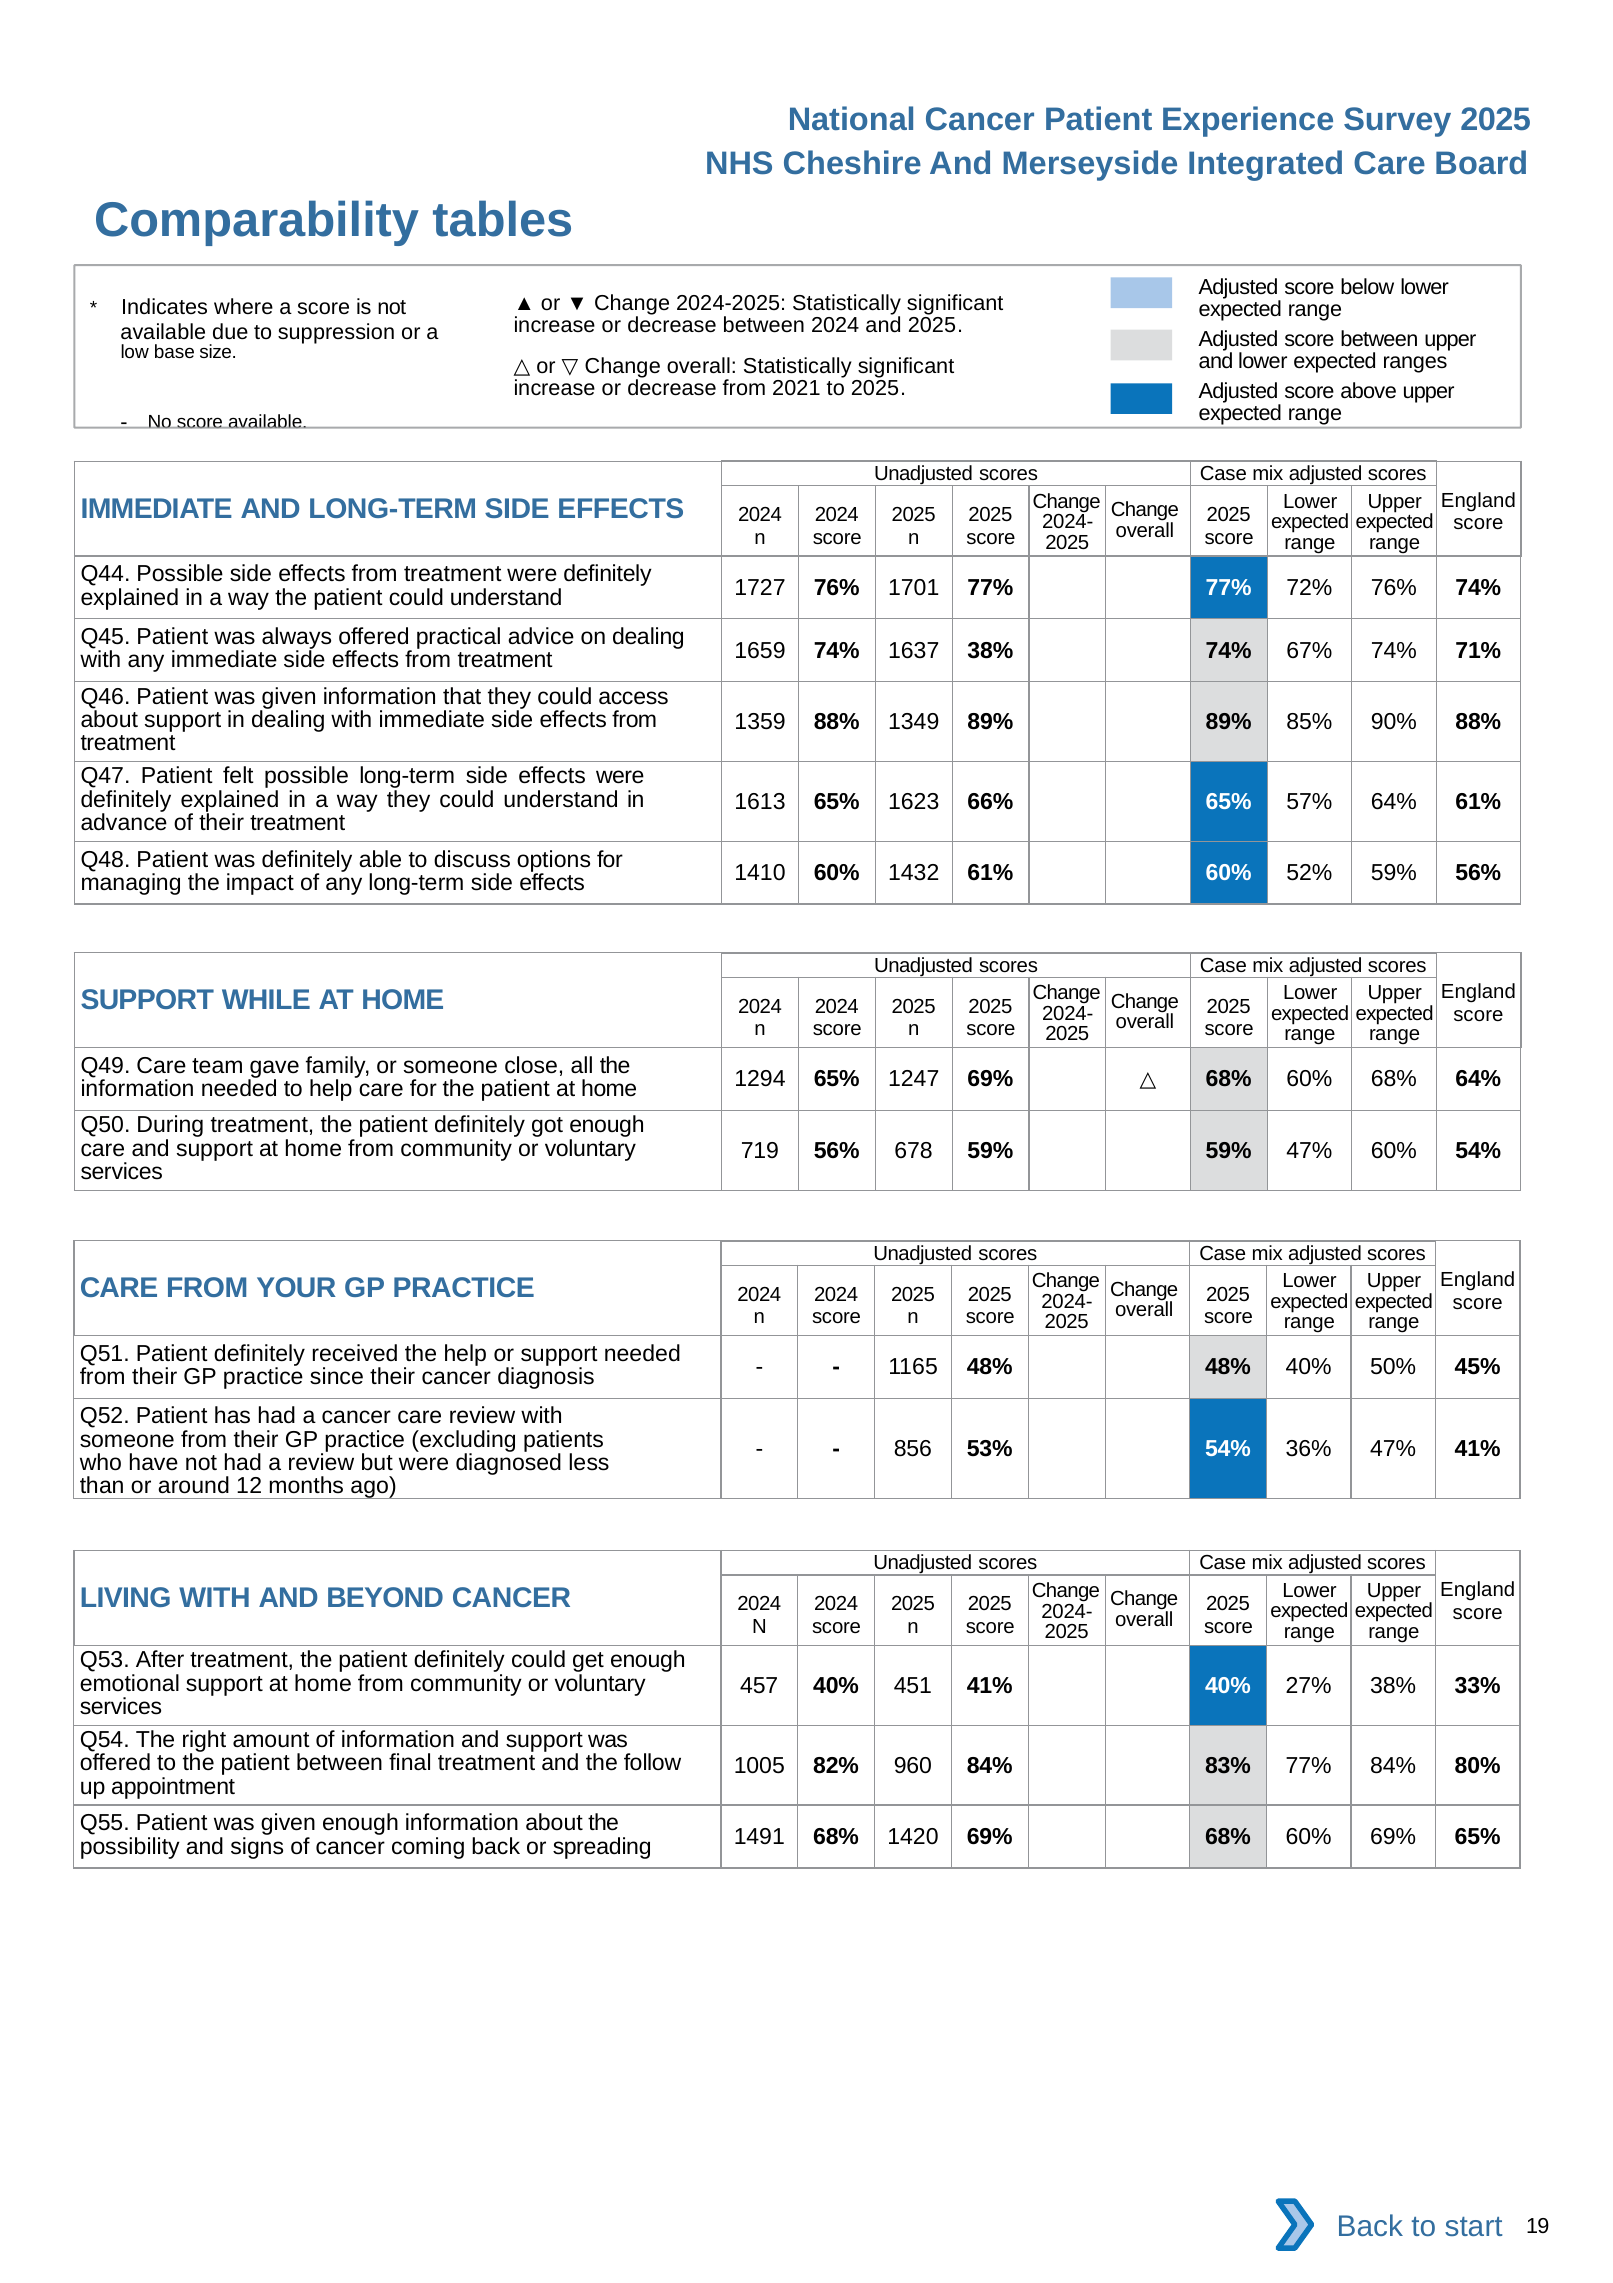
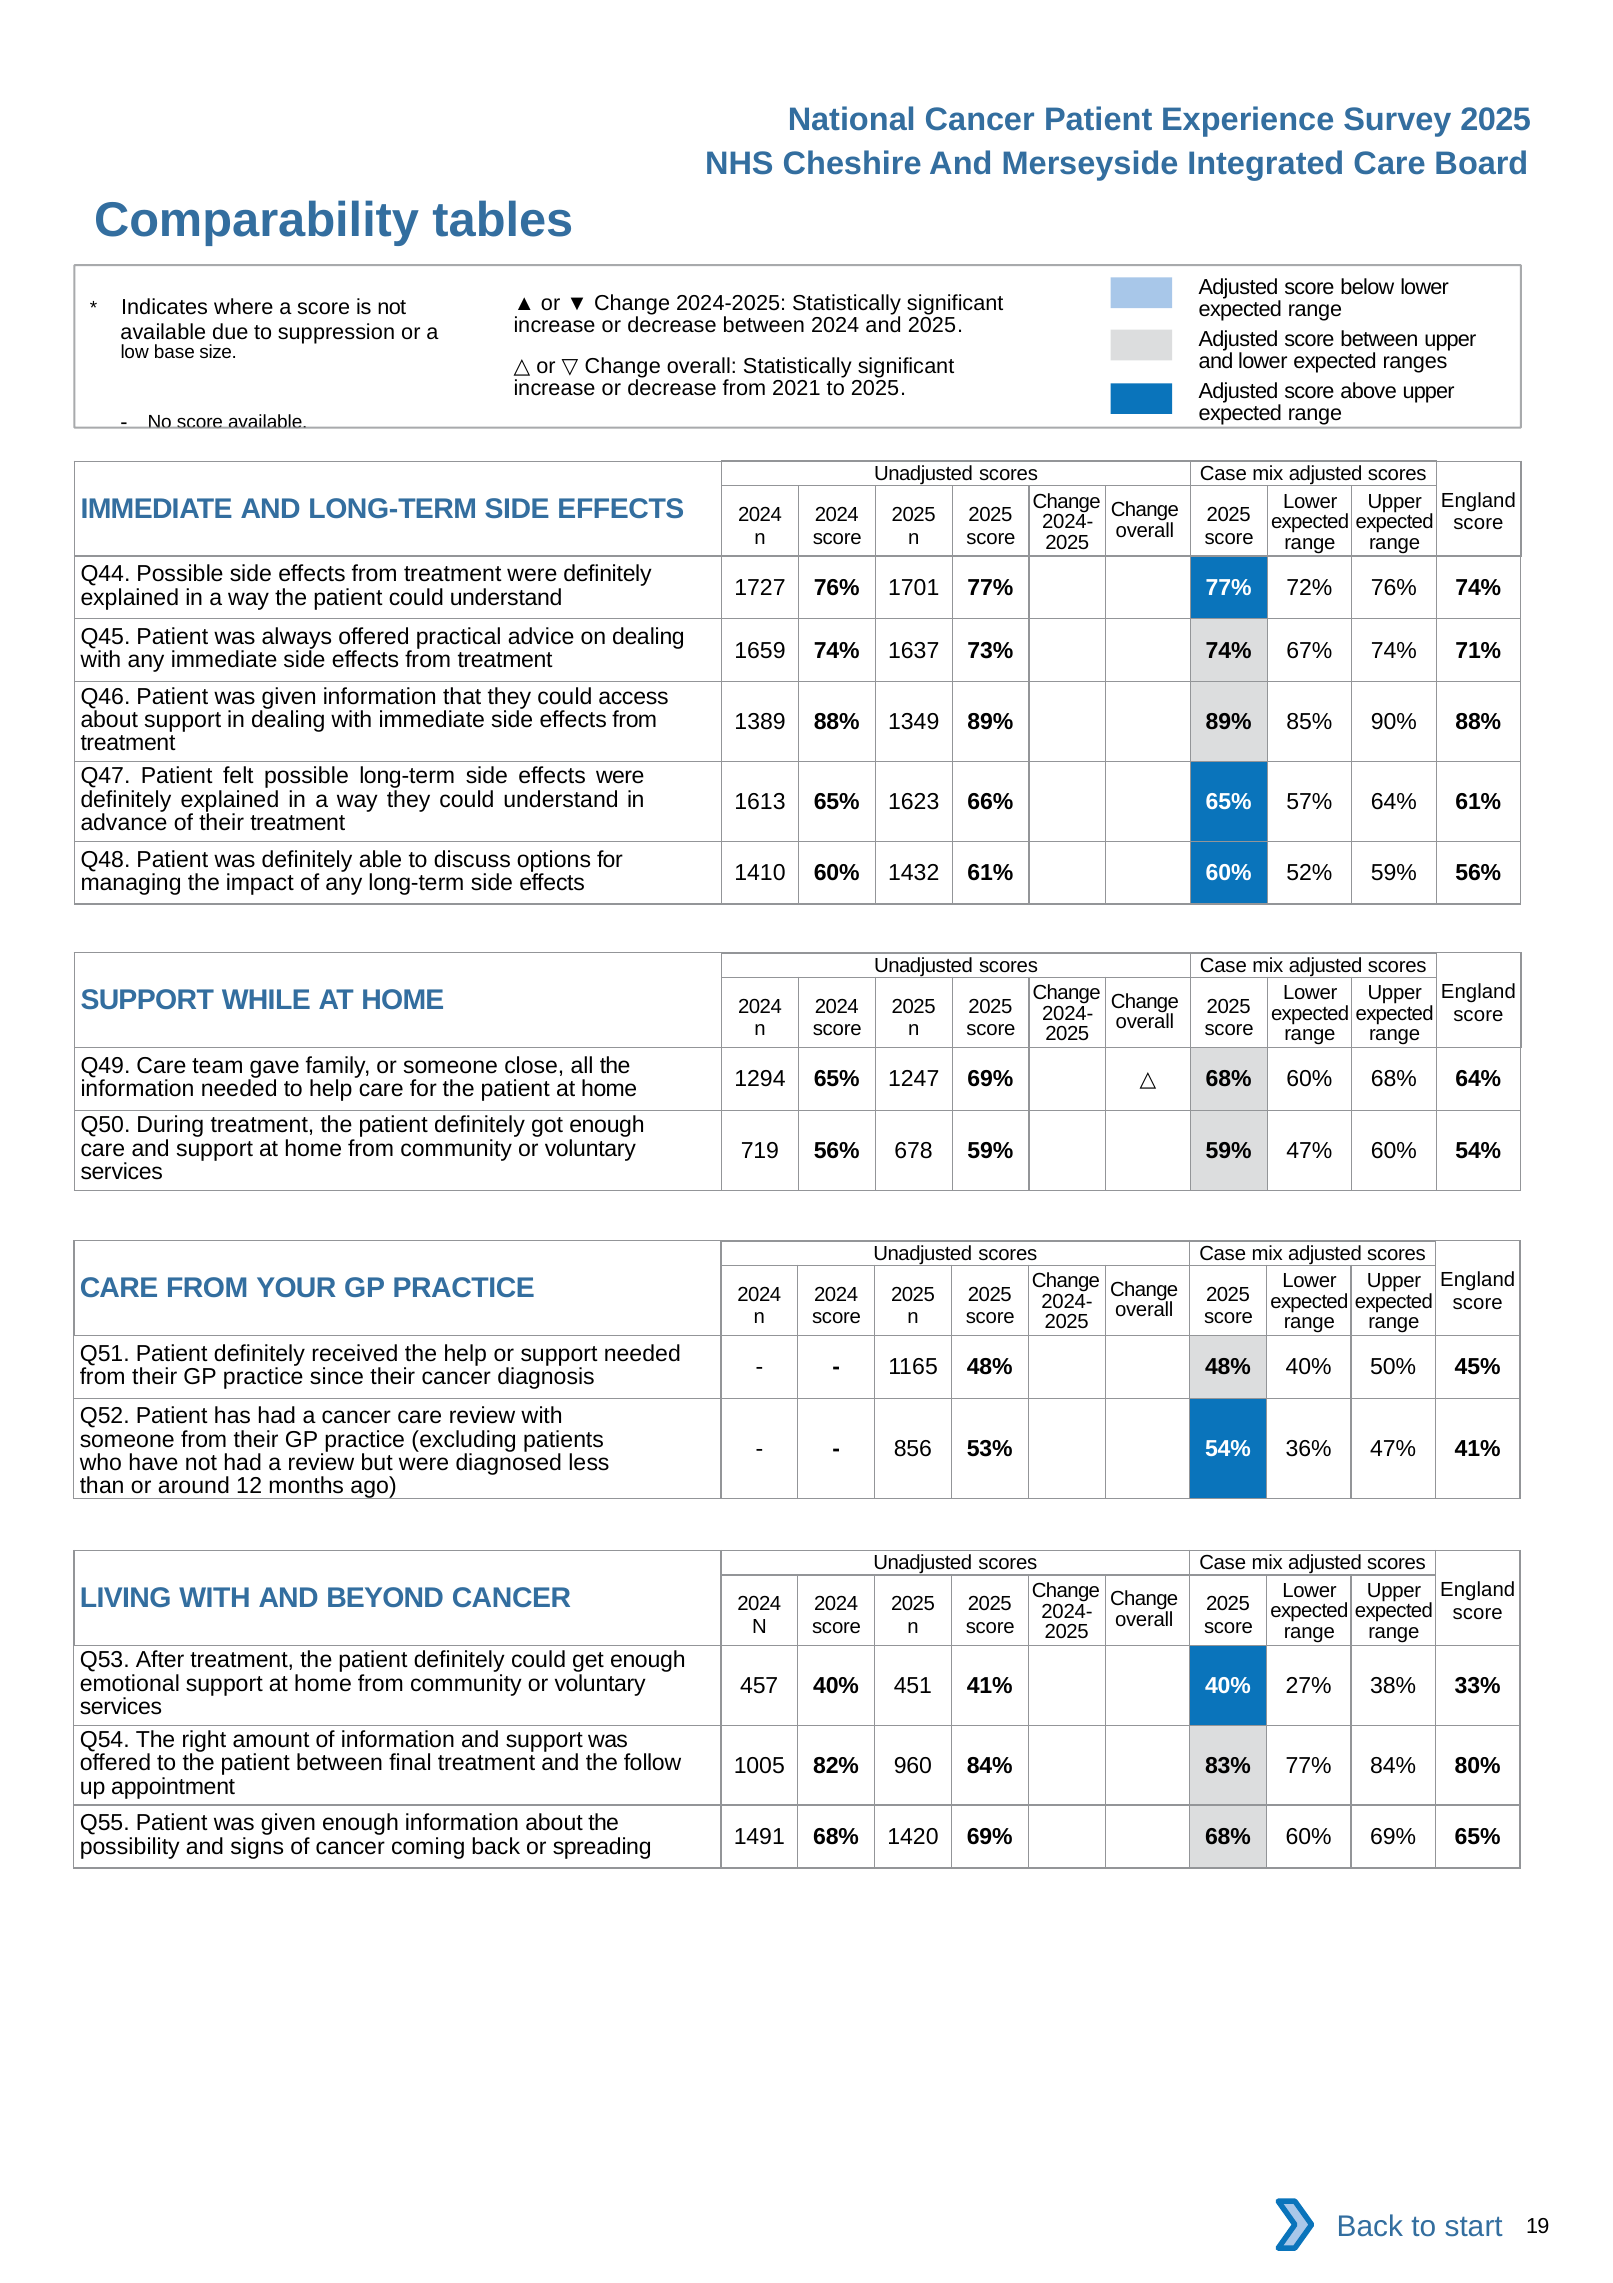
1637 38%: 38% -> 73%
1359: 1359 -> 1389
